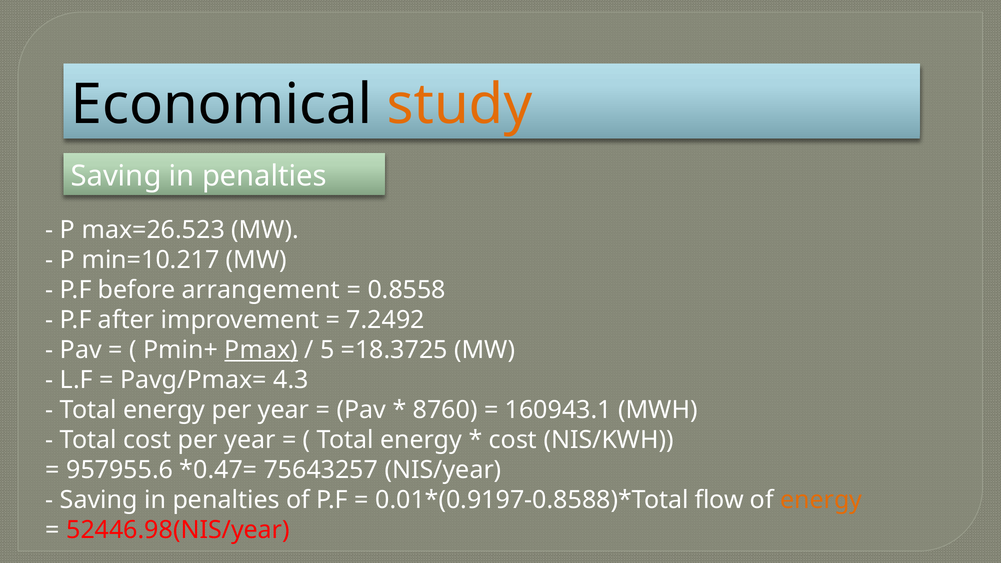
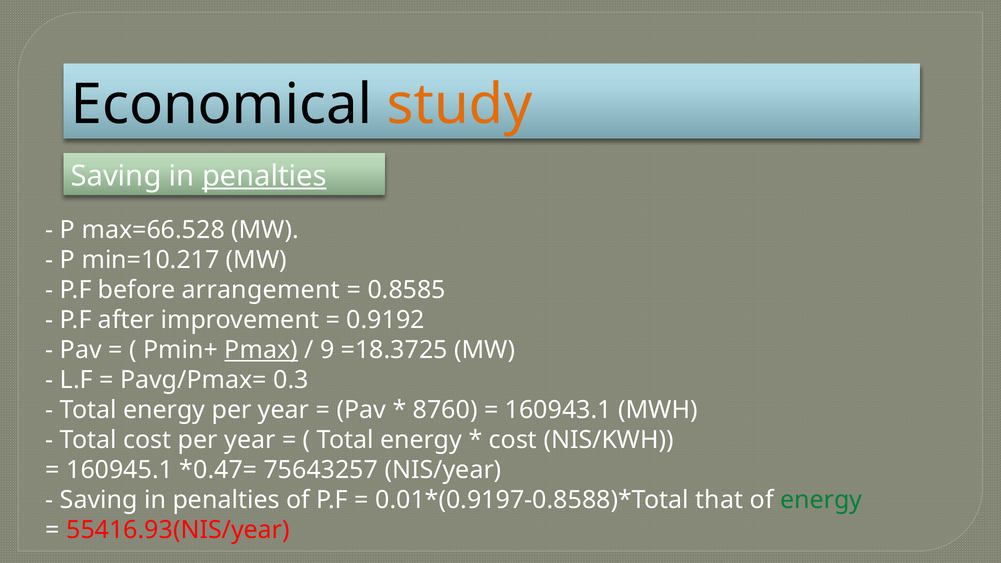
penalties at (264, 176) underline: none -> present
max=26.523: max=26.523 -> max=66.528
0.8558: 0.8558 -> 0.8585
7.2492: 7.2492 -> 0.9192
5: 5 -> 9
4.3: 4.3 -> 0.3
957955.6: 957955.6 -> 160945.1
flow: flow -> that
energy at (821, 500) colour: orange -> green
52446.98(NIS/year: 52446.98(NIS/year -> 55416.93(NIS/year
